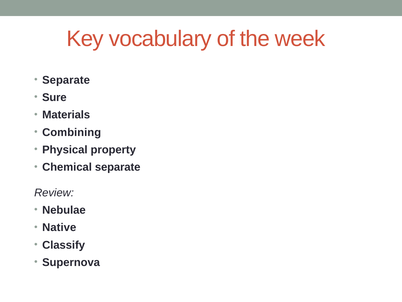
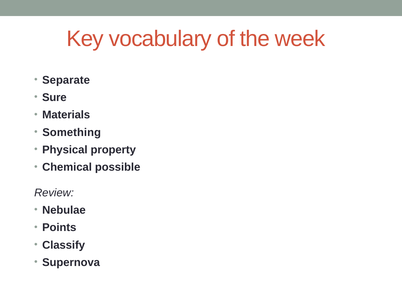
Combining: Combining -> Something
Chemical separate: separate -> possible
Native: Native -> Points
